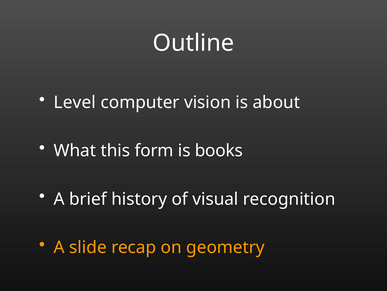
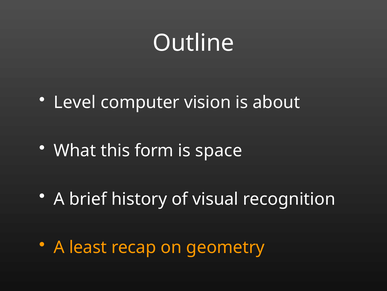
books: books -> space
slide: slide -> least
